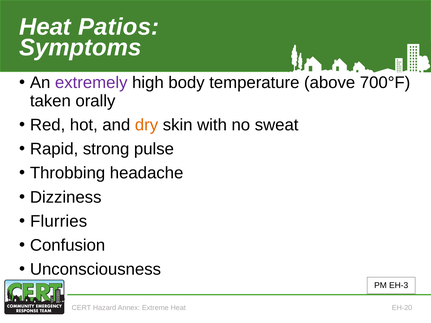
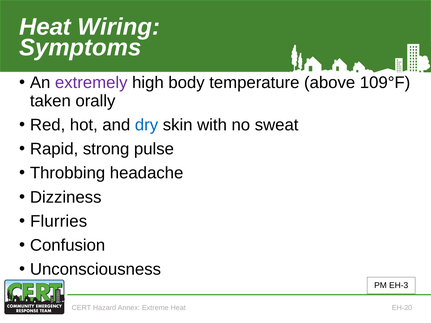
Patios: Patios -> Wiring
700°F: 700°F -> 109°F
dry colour: orange -> blue
